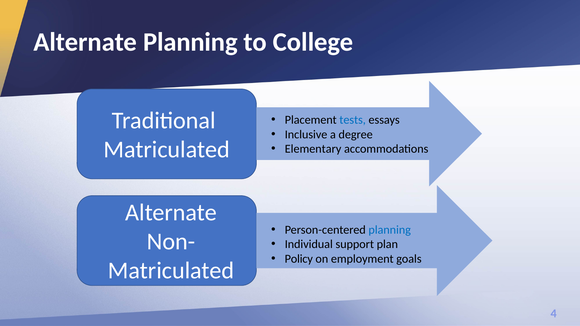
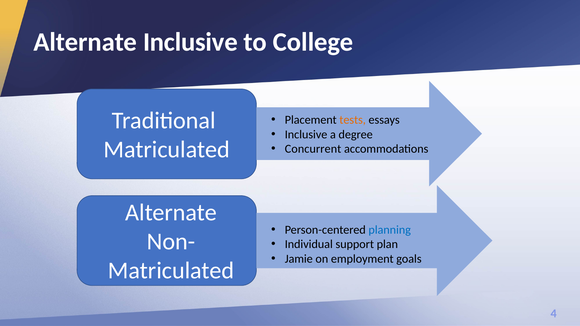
Alternate Planning: Planning -> Inclusive
tests colour: blue -> orange
Elementary: Elementary -> Concurrent
Policy: Policy -> Jamie
